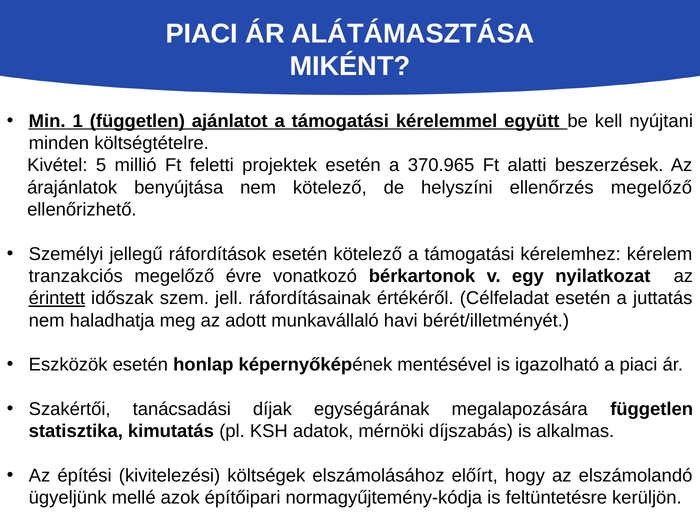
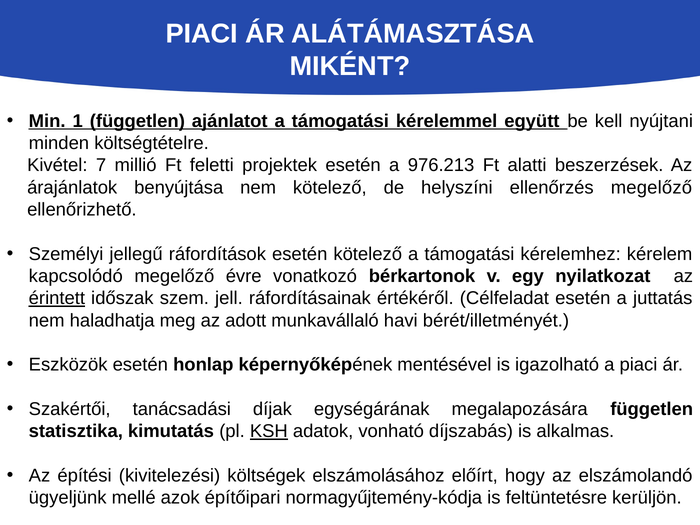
5: 5 -> 7
370.965: 370.965 -> 976.213
tranzakciós: tranzakciós -> kapcsolódó
KSH underline: none -> present
mérnöki: mérnöki -> vonható
